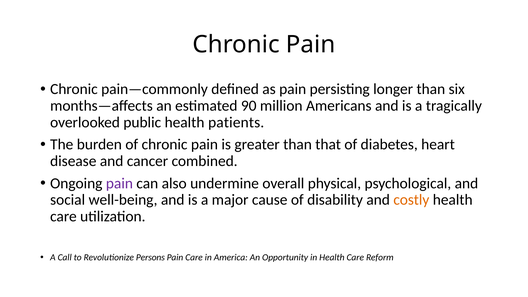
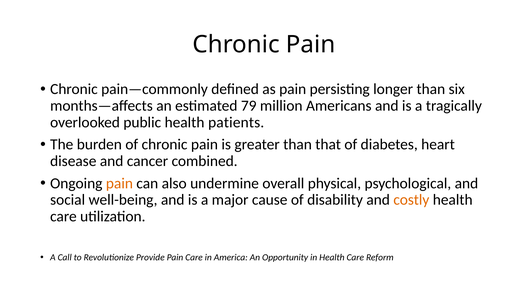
90: 90 -> 79
pain at (119, 183) colour: purple -> orange
Persons: Persons -> Provide
